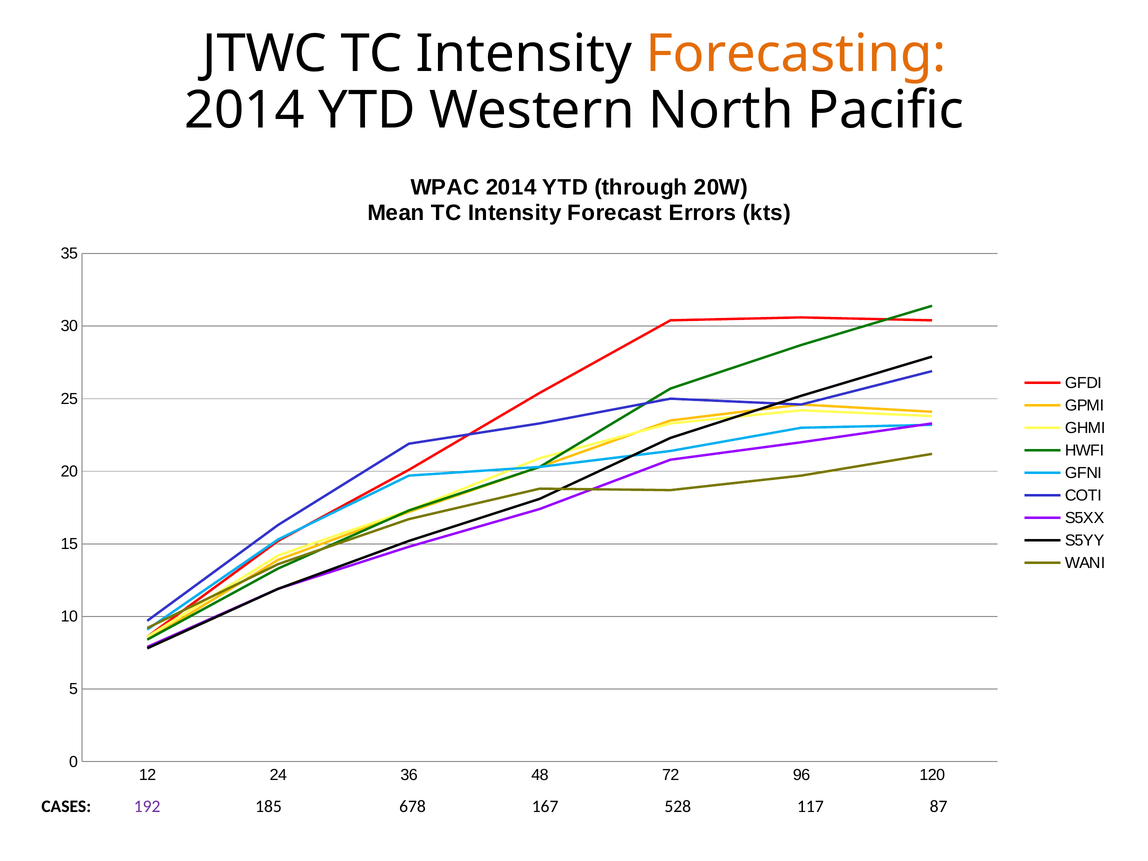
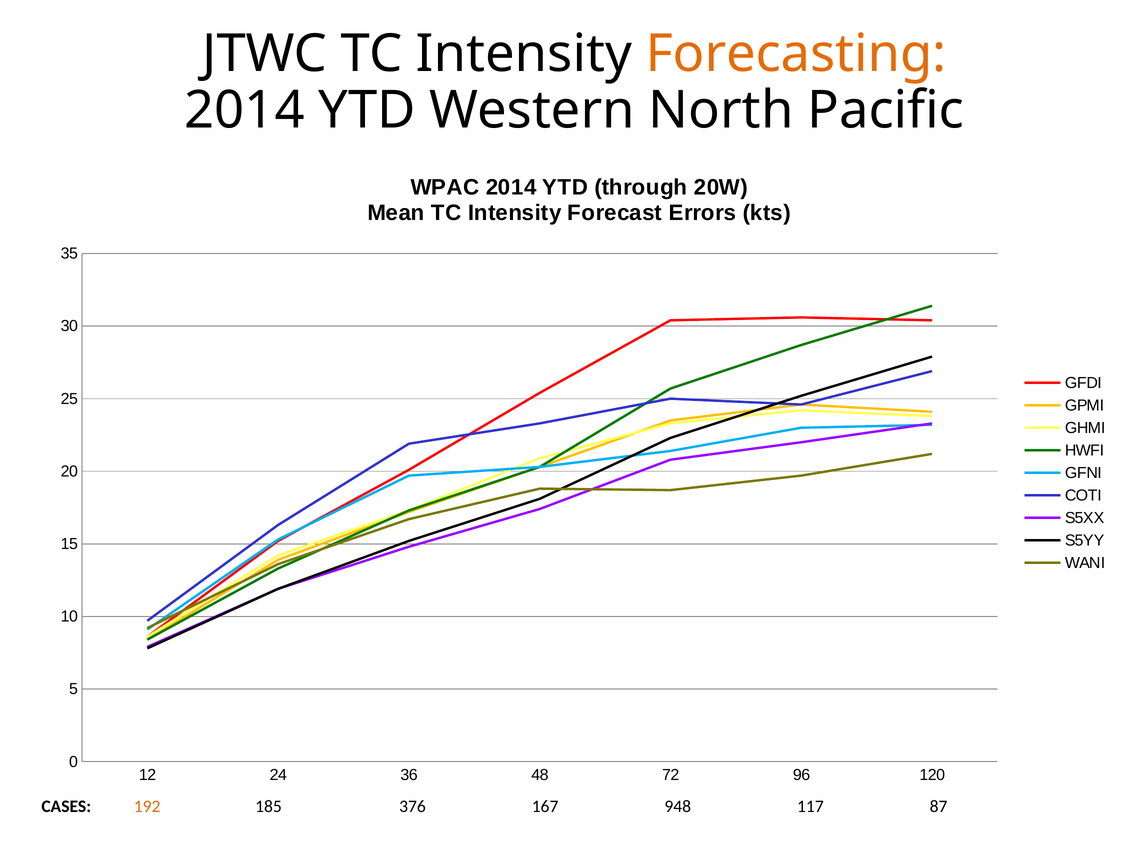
192 colour: purple -> orange
678: 678 -> 376
528: 528 -> 948
